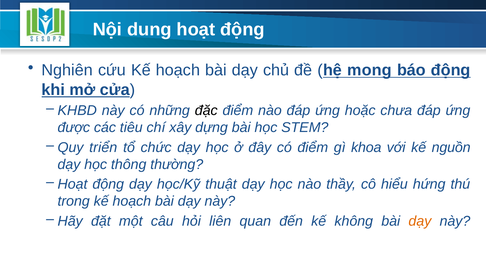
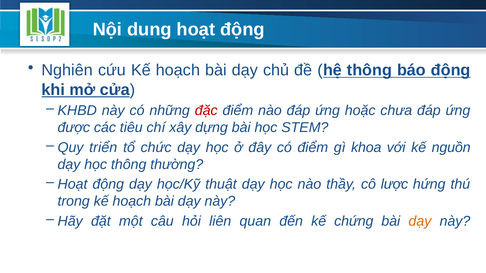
hệ mong: mong -> thông
đặc colour: black -> red
hiểu: hiểu -> lược
không: không -> chứng
